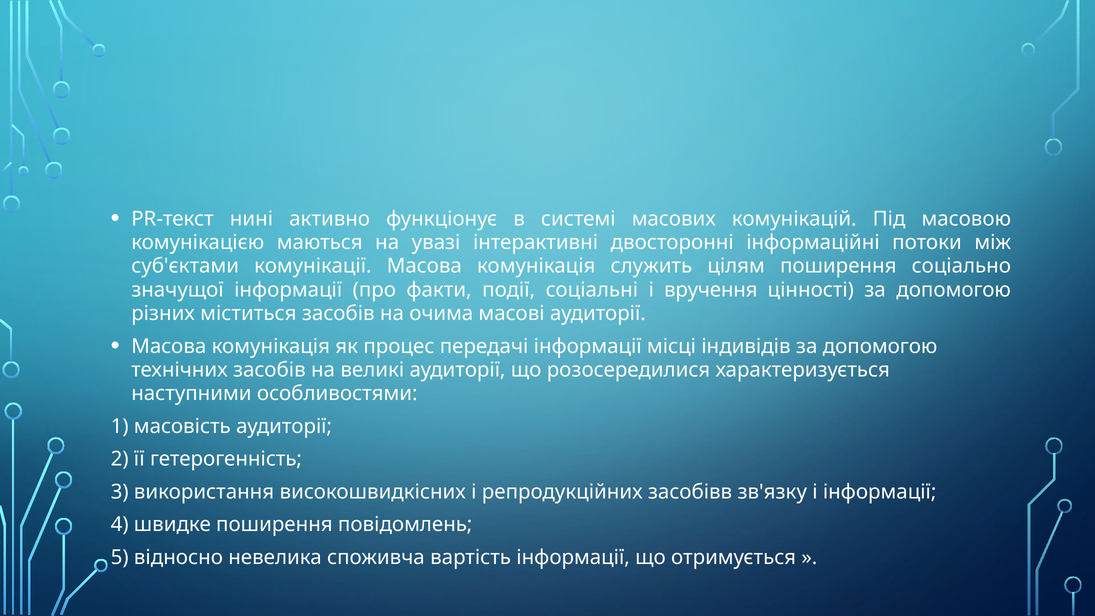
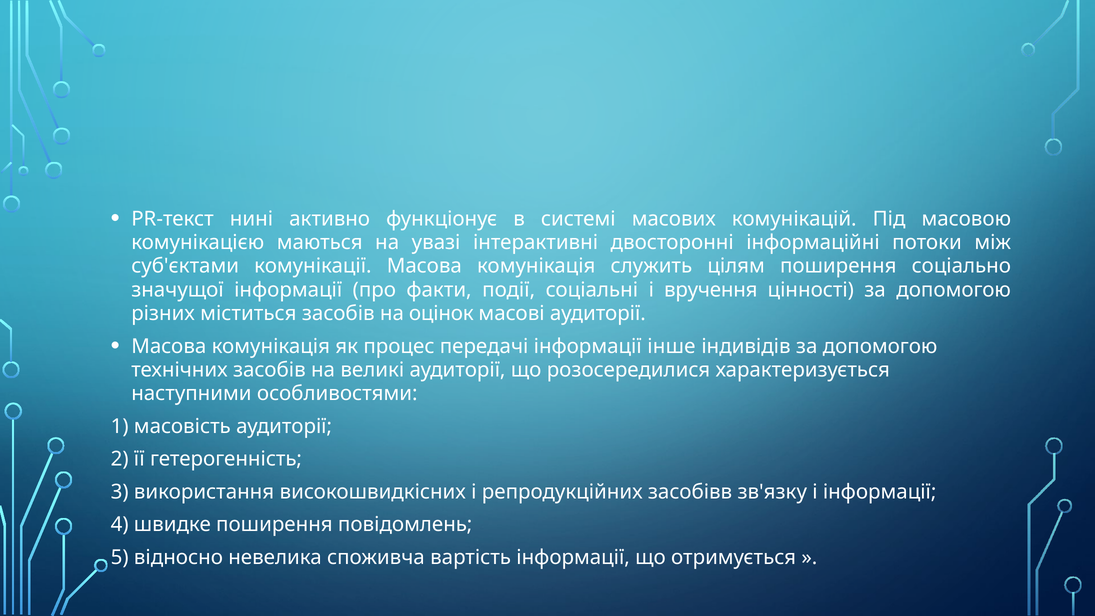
очима: очима -> оцінок
місці: місці -> інше
